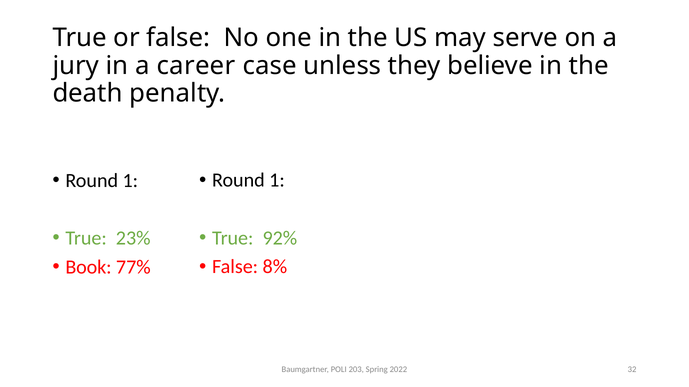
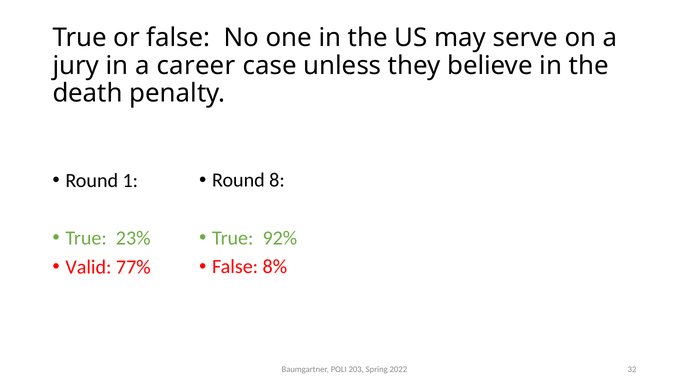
1 at (277, 181): 1 -> 8
Book: Book -> Valid
